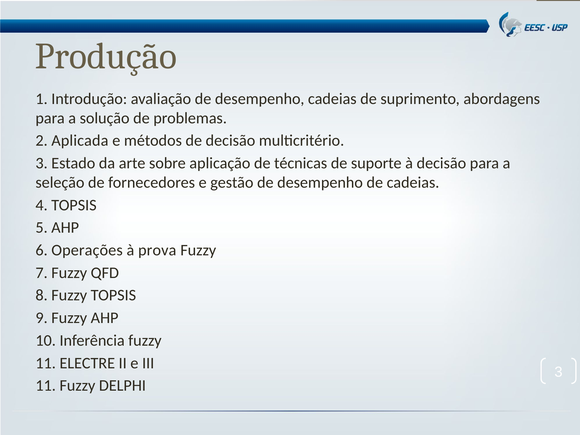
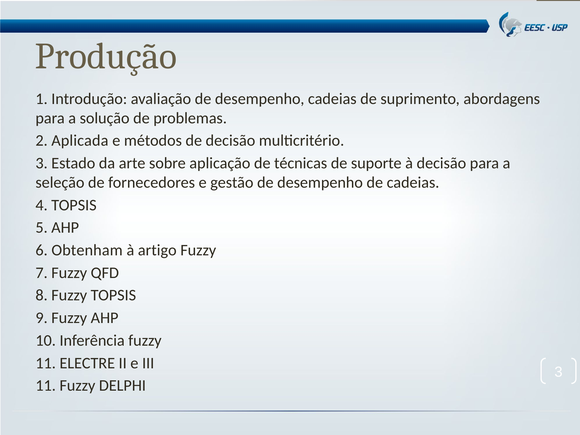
Operações: Operações -> Obtenham
prova: prova -> artigo
